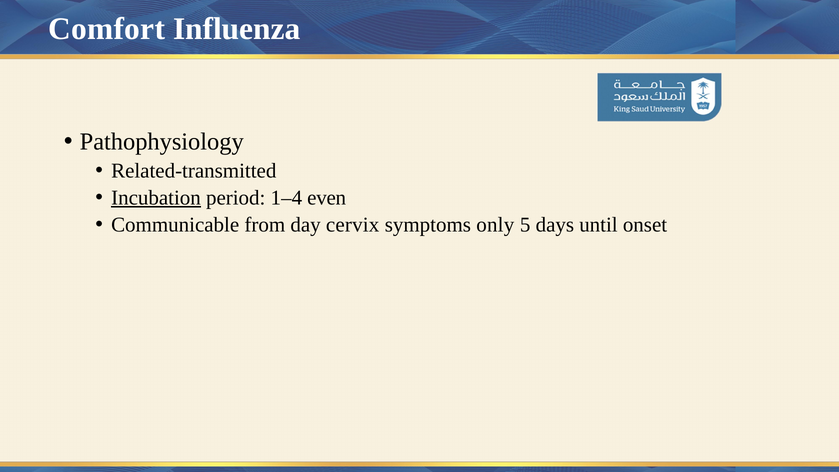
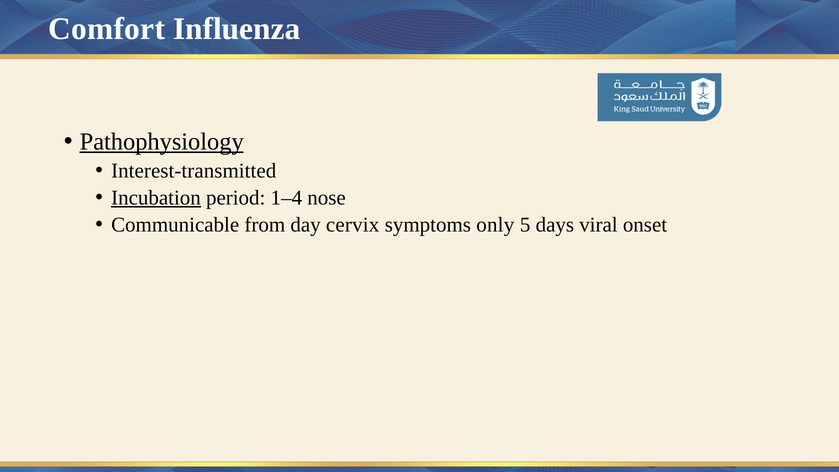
Pathophysiology underline: none -> present
Related-transmitted: Related-transmitted -> Interest-transmitted
even: even -> nose
until: until -> viral
